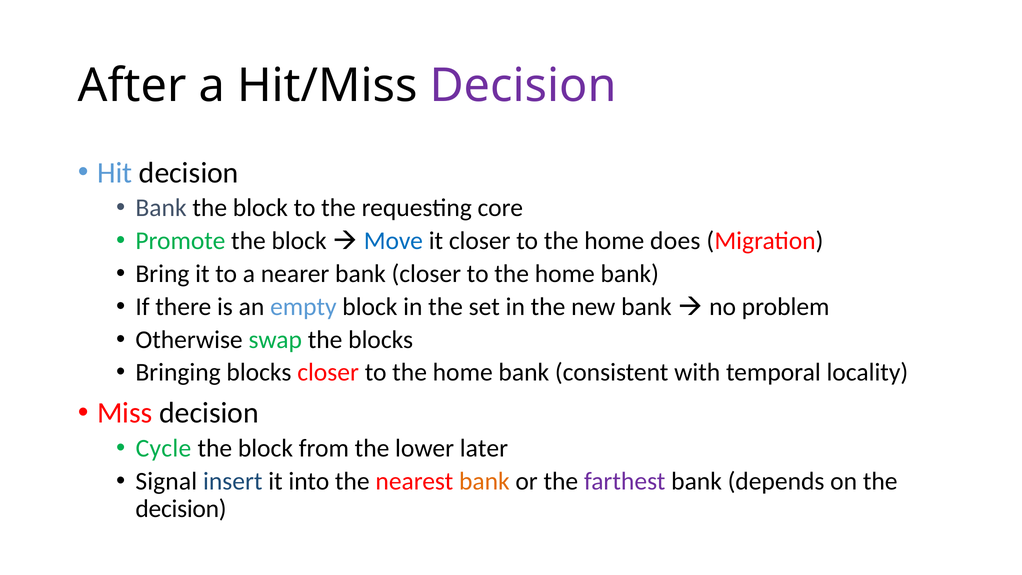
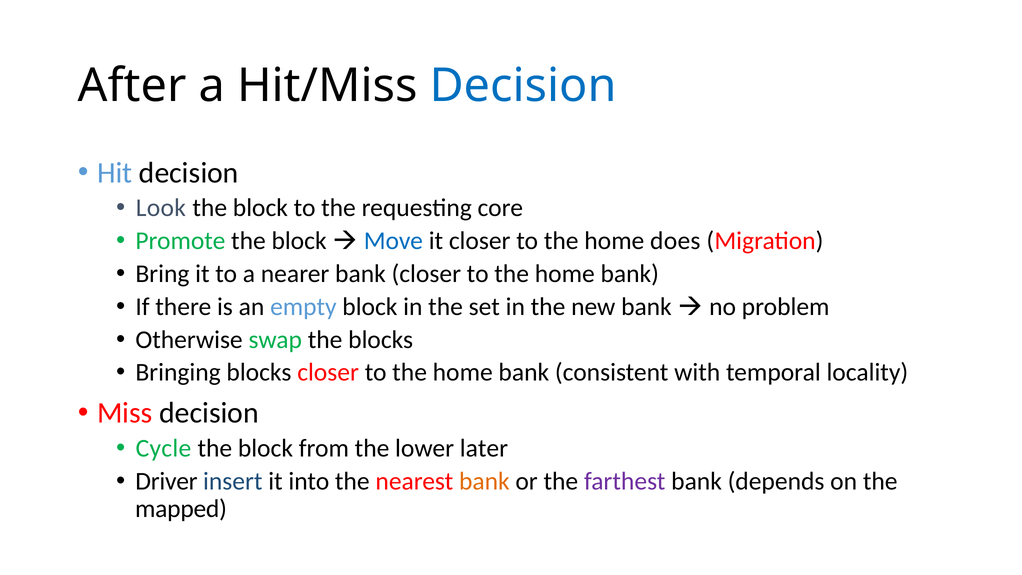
Decision at (523, 86) colour: purple -> blue
Bank at (161, 208): Bank -> Look
Signal: Signal -> Driver
decision at (181, 509): decision -> mapped
